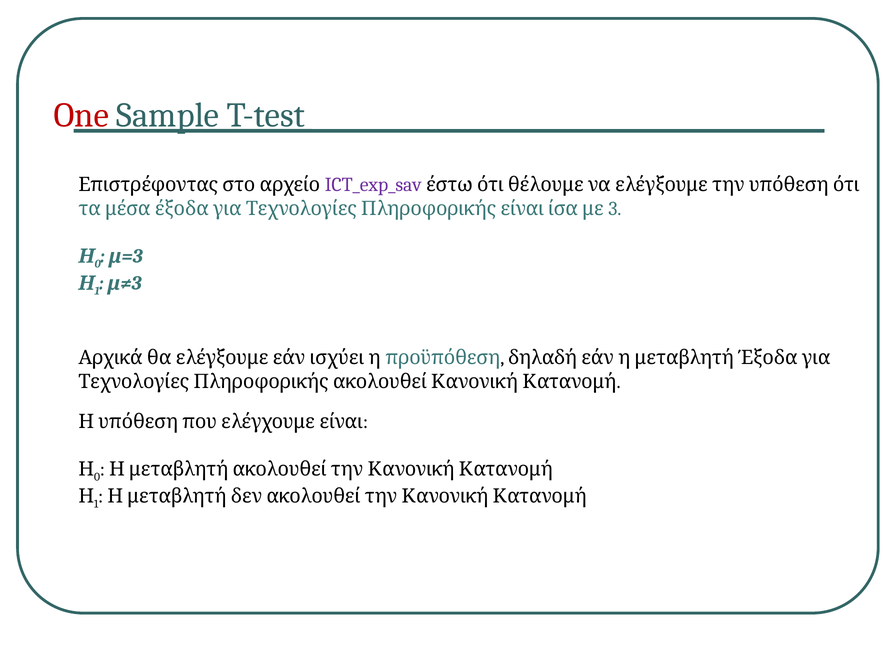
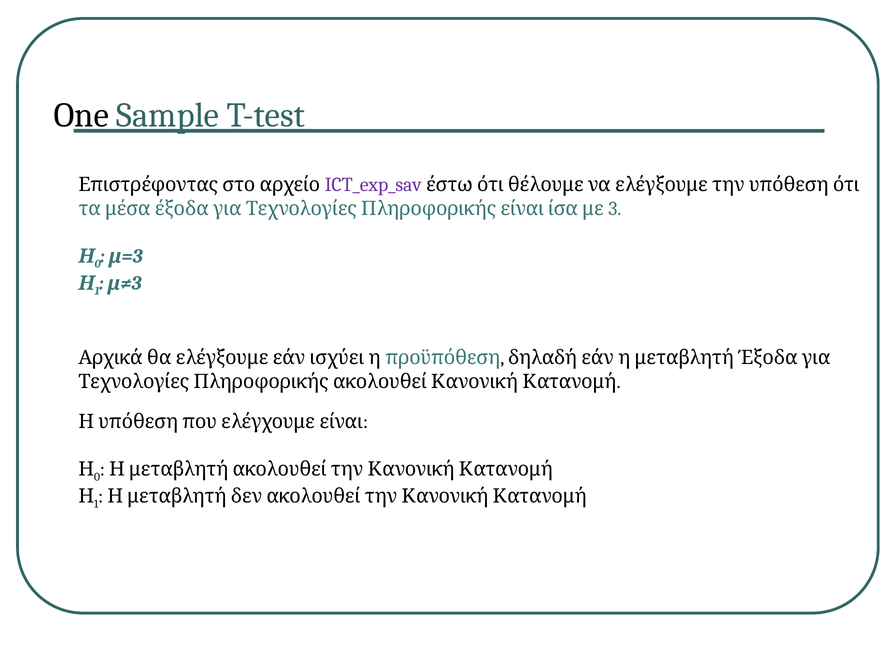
One colour: red -> black
